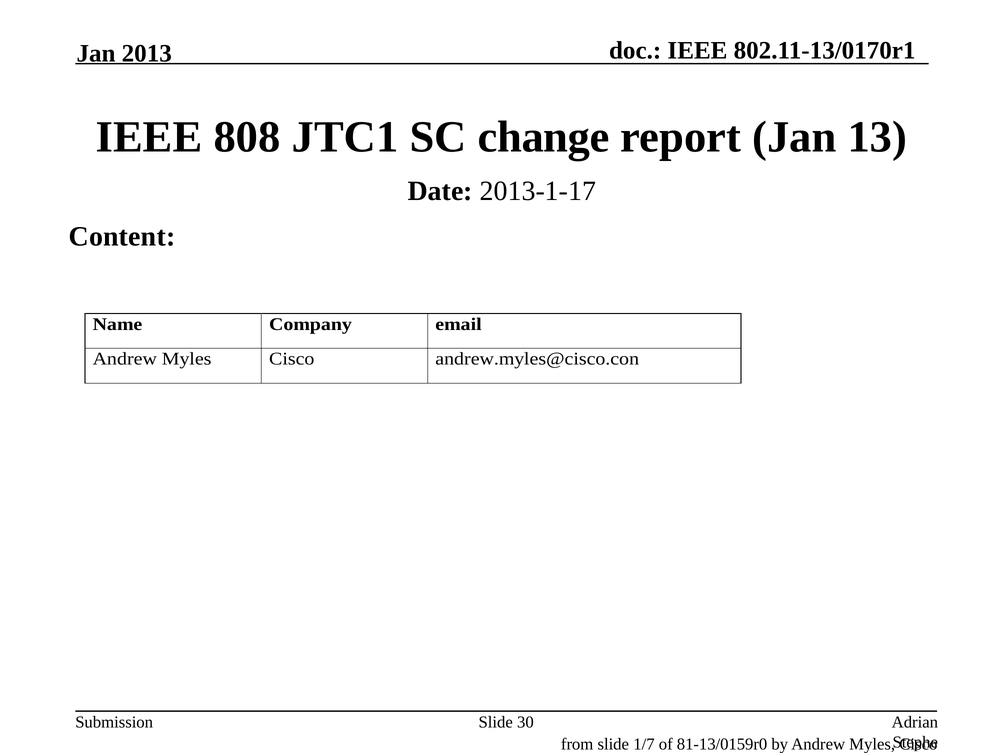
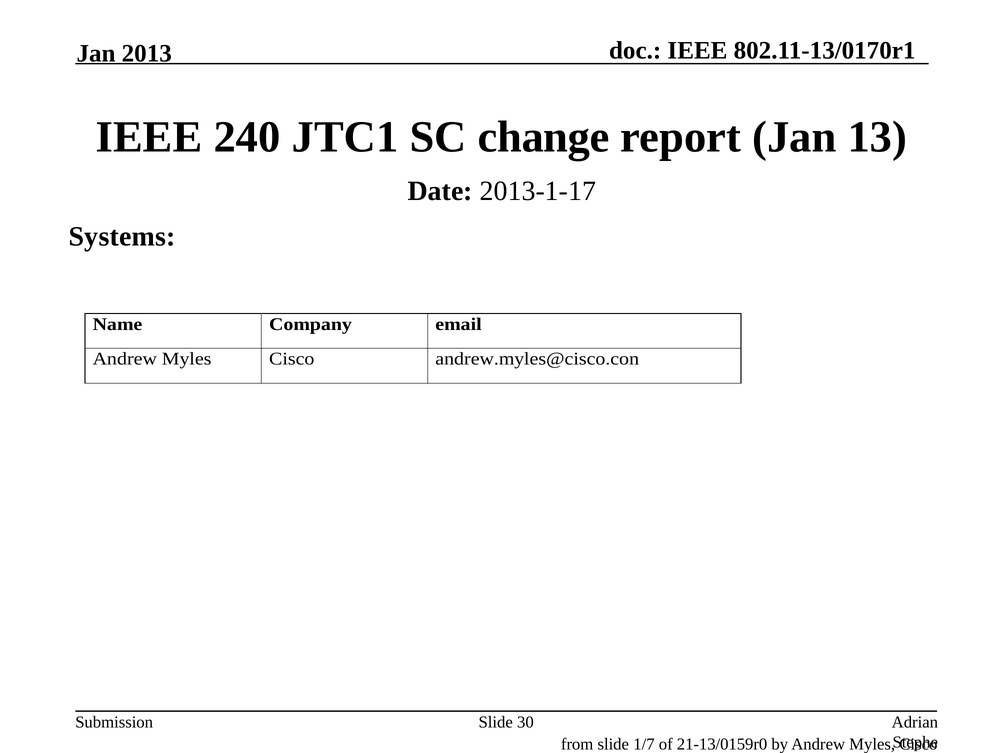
808: 808 -> 240
Content: Content -> Systems
81-13/0159r0: 81-13/0159r0 -> 21-13/0159r0
